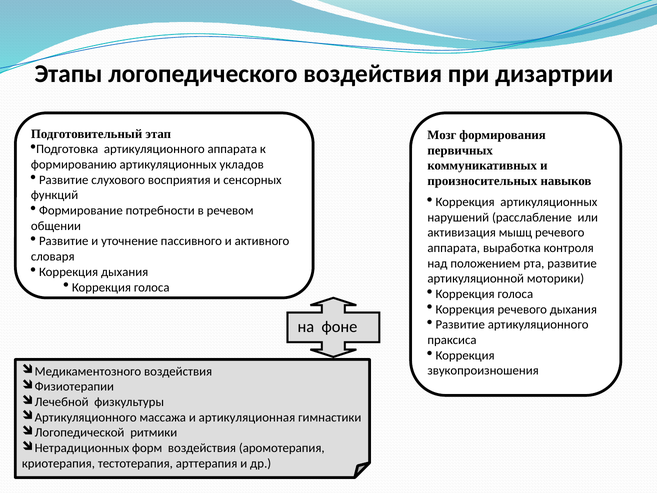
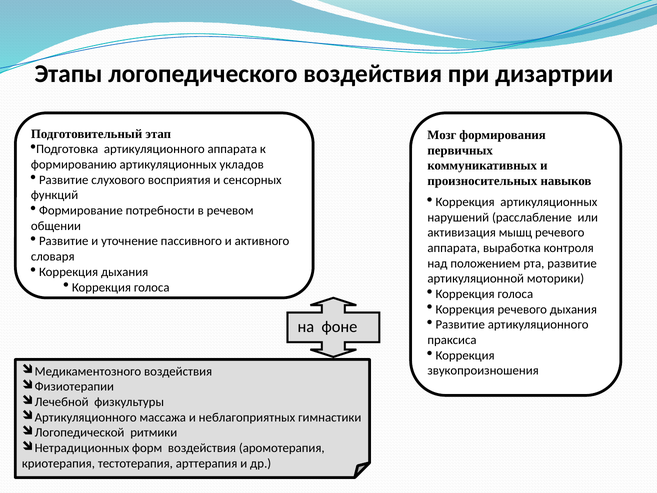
артикуляционная: артикуляционная -> неблагоприятных
